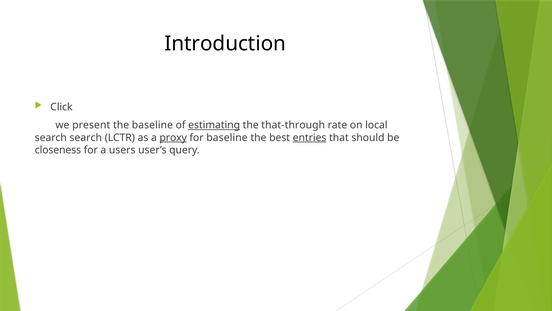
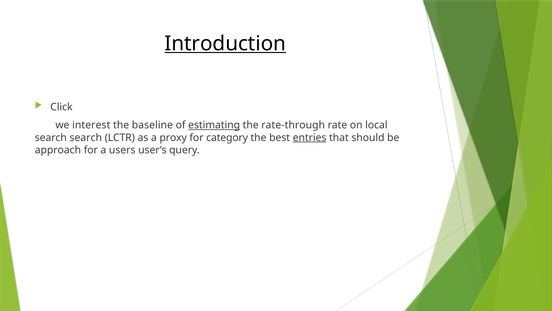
Introduction underline: none -> present
present: present -> interest
that-through: that-through -> rate-through
proxy underline: present -> none
for baseline: baseline -> category
closeness: closeness -> approach
